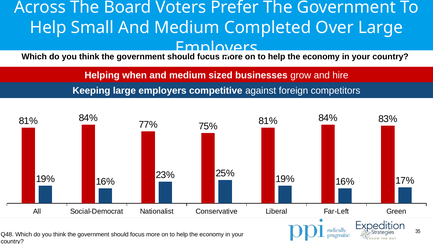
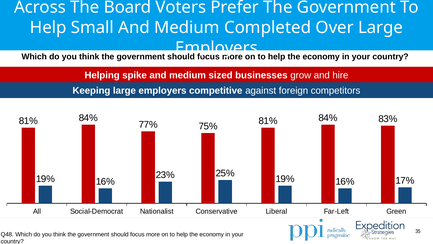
when: when -> spike
